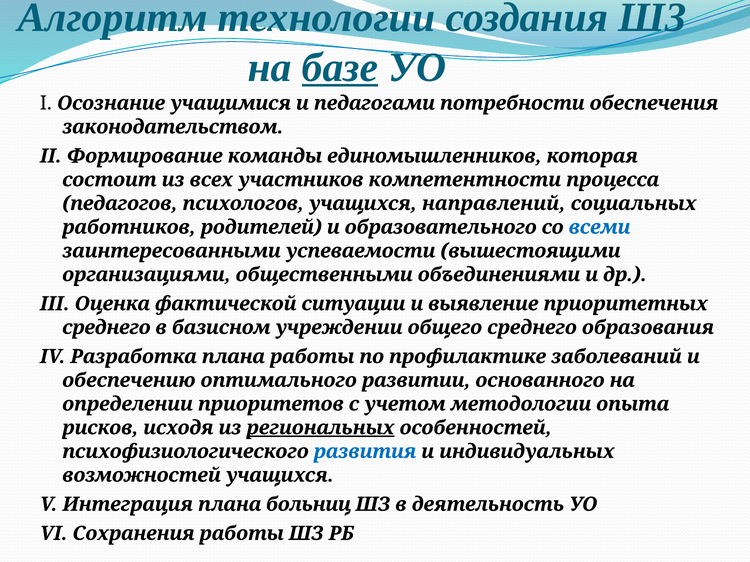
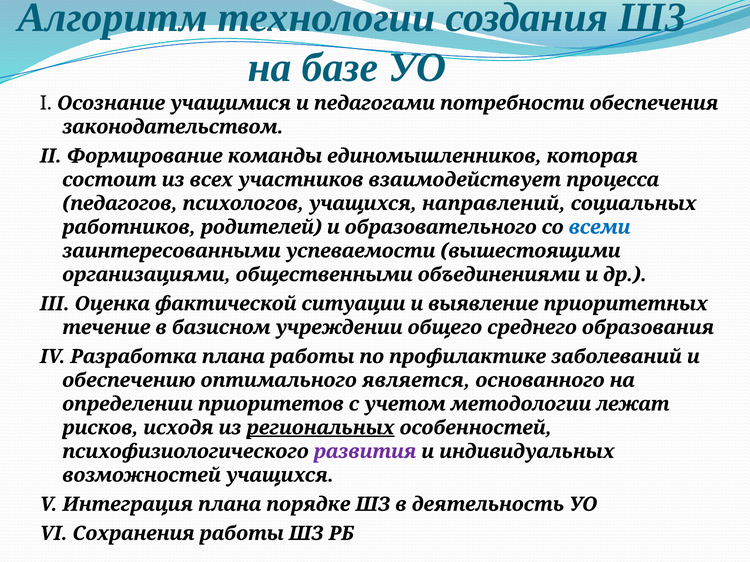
базе underline: present -> none
компетентности: компетентности -> взаимодействует
среднего at (106, 328): среднего -> течение
развитии: развитии -> является
опыта: опыта -> лежат
развития colour: blue -> purple
больниц: больниц -> порядке
